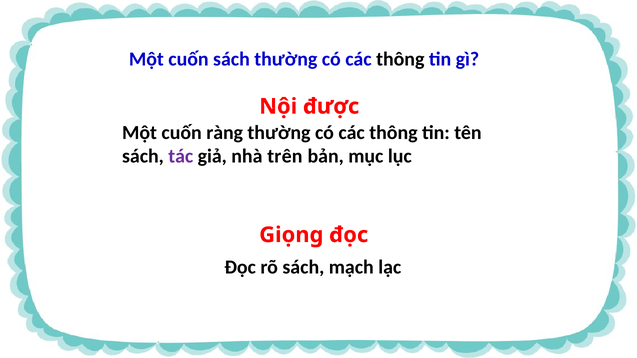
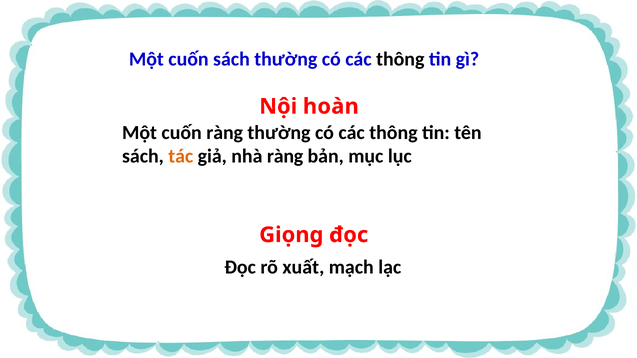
được: được -> hoàn
tác colour: purple -> orange
nhà trên: trên -> ràng
rõ sách: sách -> xuất
